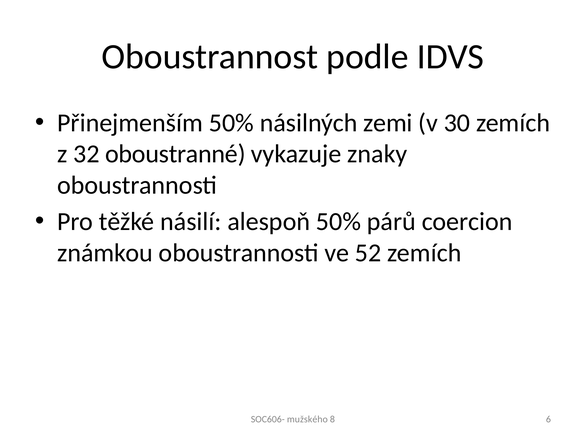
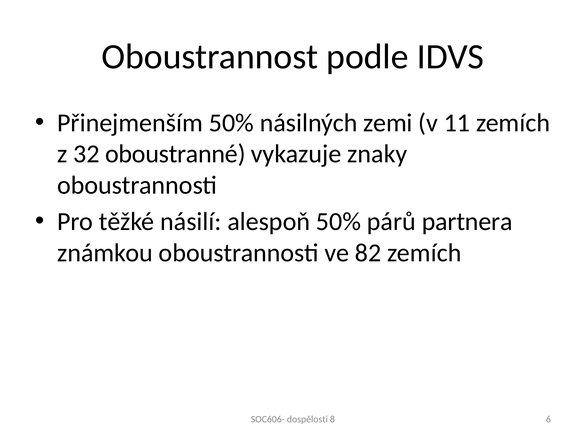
30: 30 -> 11
coercion: coercion -> partnera
52: 52 -> 82
mužského: mužského -> dospělosti
